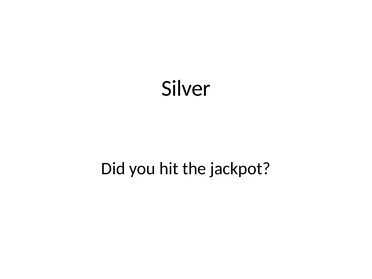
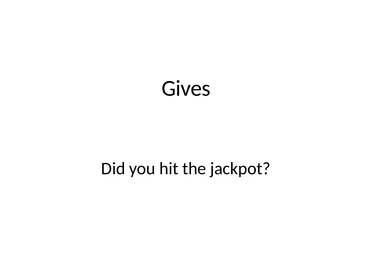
Silver: Silver -> Gives
